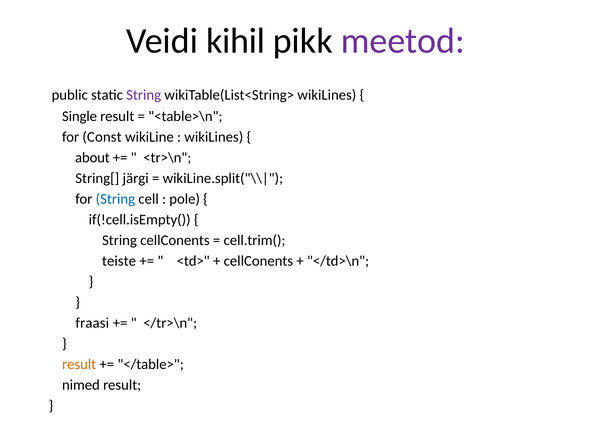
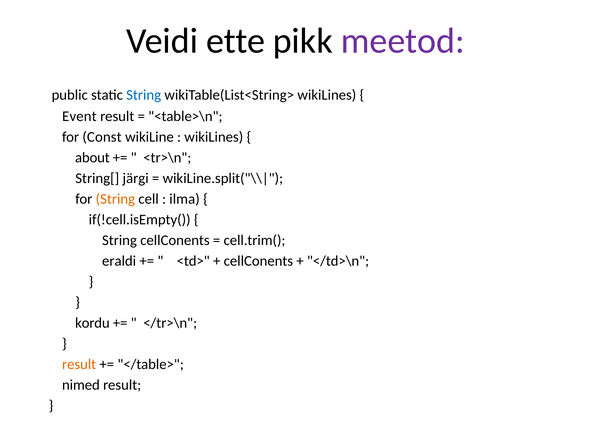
kihil: kihil -> ette
String at (144, 95) colour: purple -> blue
Single: Single -> Event
String at (115, 199) colour: blue -> orange
pole: pole -> ilma
teiste: teiste -> eraldi
fraasi: fraasi -> kordu
